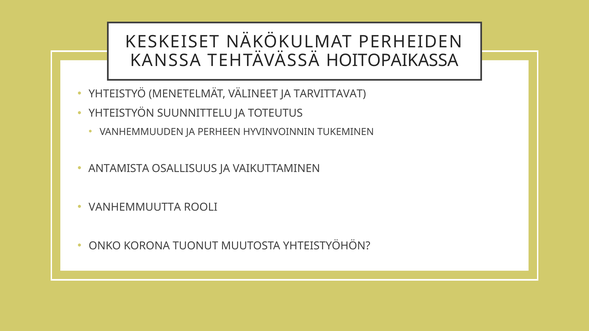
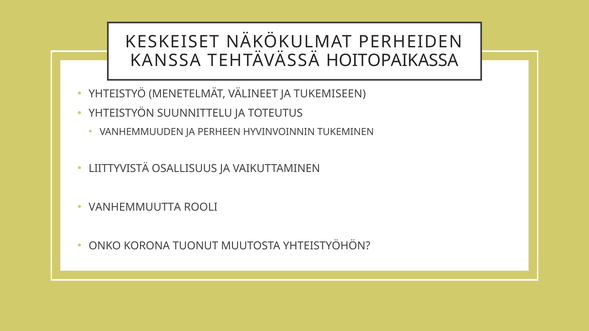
TARVITTAVAT: TARVITTAVAT -> TUKEMISEEN
ANTAMISTA: ANTAMISTA -> LIITTYVISTÄ
